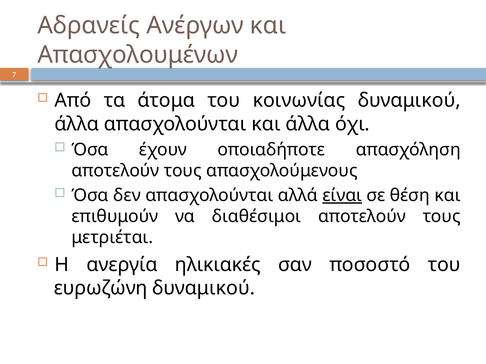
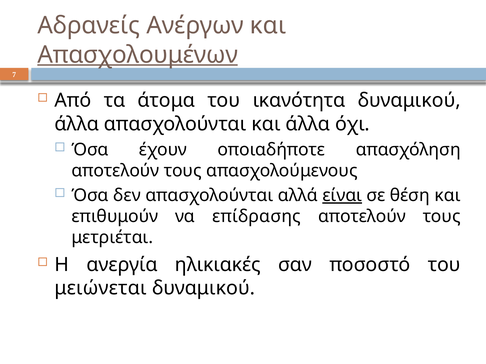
Απασχολουμένων underline: none -> present
κοινωνίας: κοινωνίας -> ικανότητα
διαθέσιμοι: διαθέσιμοι -> επίδρασης
ευρωζώνη: ευρωζώνη -> μειώνεται
